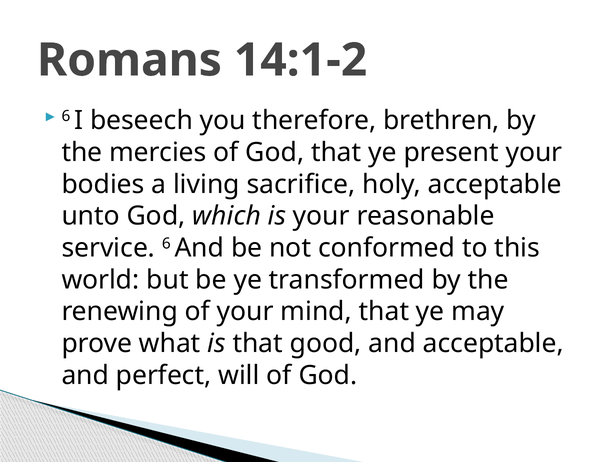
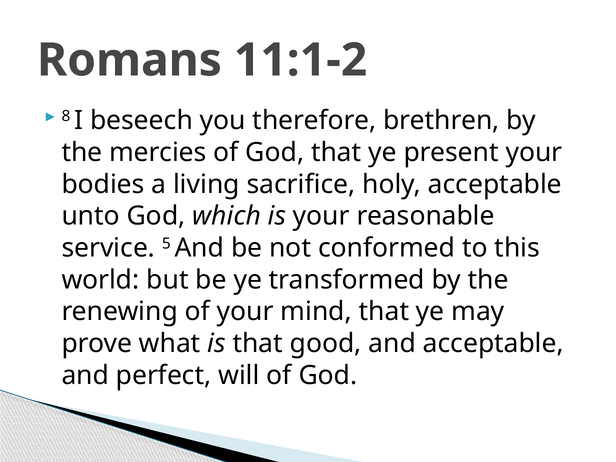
14:1-2: 14:1-2 -> 11:1-2
6 at (66, 116): 6 -> 8
service 6: 6 -> 5
